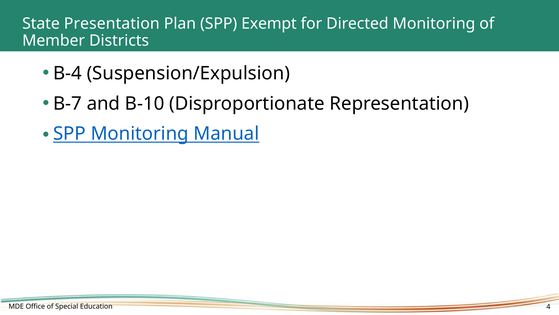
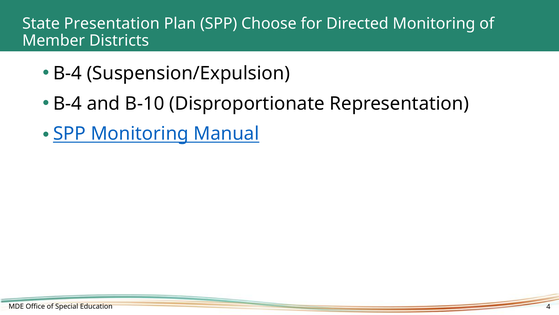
Exempt: Exempt -> Choose
B-7 at (67, 103): B-7 -> B-4
